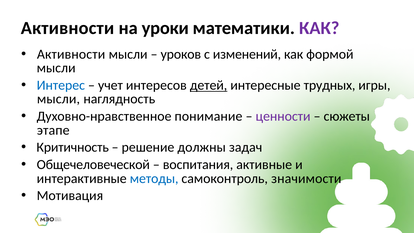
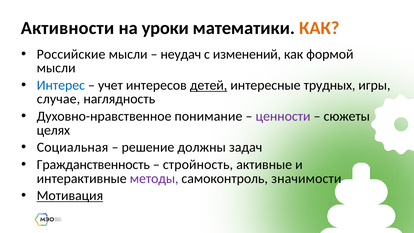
КАК at (319, 28) colour: purple -> orange
Активности at (71, 54): Активности -> Российские
уроков: уроков -> неудач
мысли at (58, 99): мысли -> случае
этапе: этапе -> целях
Критичность: Критичность -> Социальная
Общечеловеческой: Общечеловеческой -> Гражданственность
воспитания: воспитания -> стройность
методы colour: blue -> purple
Мотивация underline: none -> present
